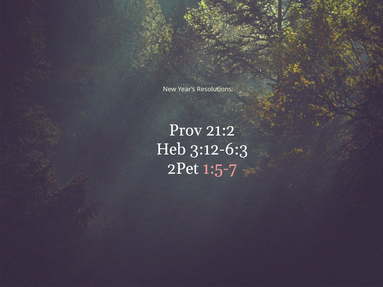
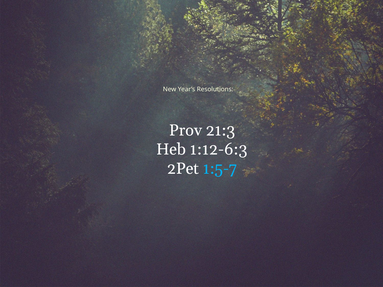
21:2: 21:2 -> 21:3
3:12-6:3: 3:12-6:3 -> 1:12-6:3
1:5-7 colour: pink -> light blue
